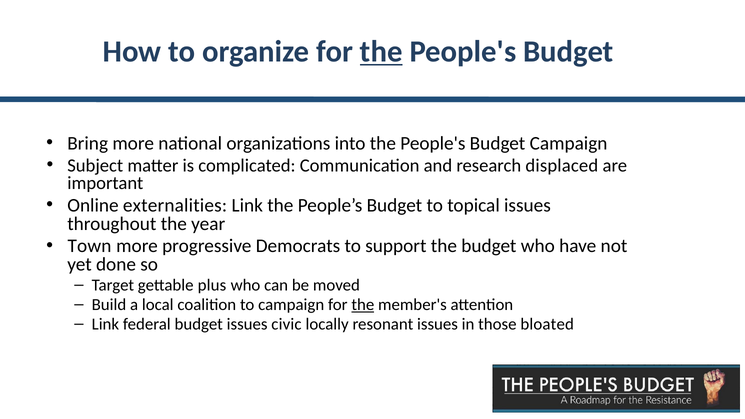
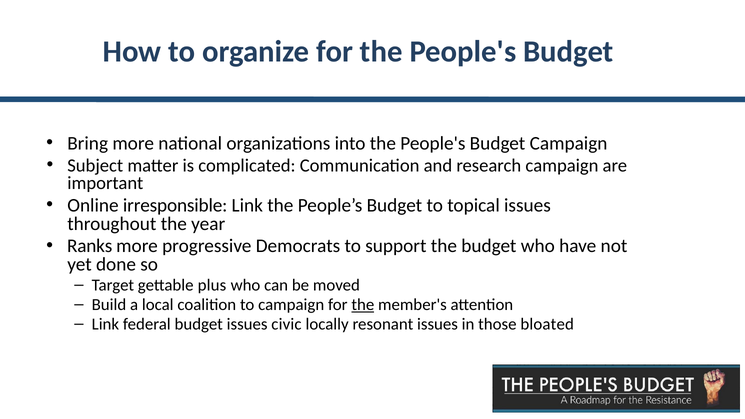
the at (381, 52) underline: present -> none
research displaced: displaced -> campaign
externalities: externalities -> irresponsible
Town: Town -> Ranks
